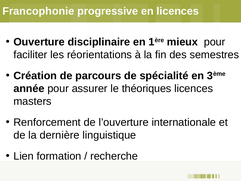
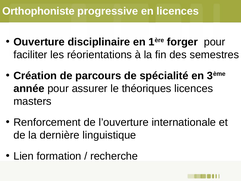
Francophonie: Francophonie -> Orthophoniste
mieux: mieux -> forger
